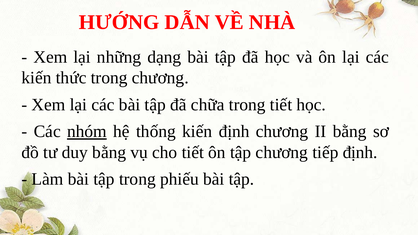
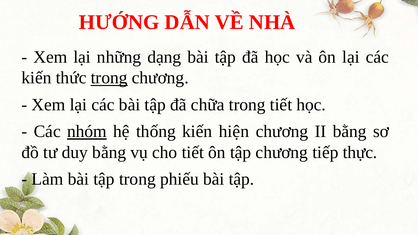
trong at (109, 78) underline: none -> present
kiến định: định -> hiện
tiếp định: định -> thực
